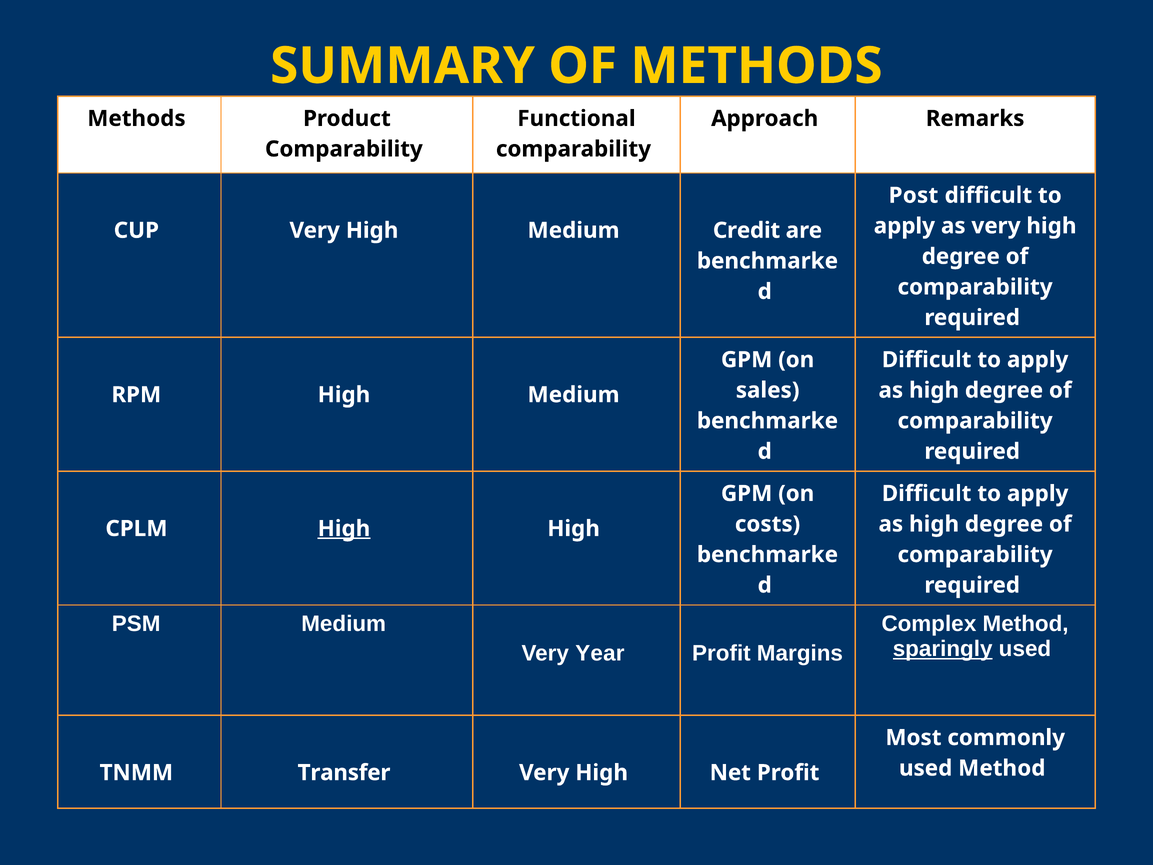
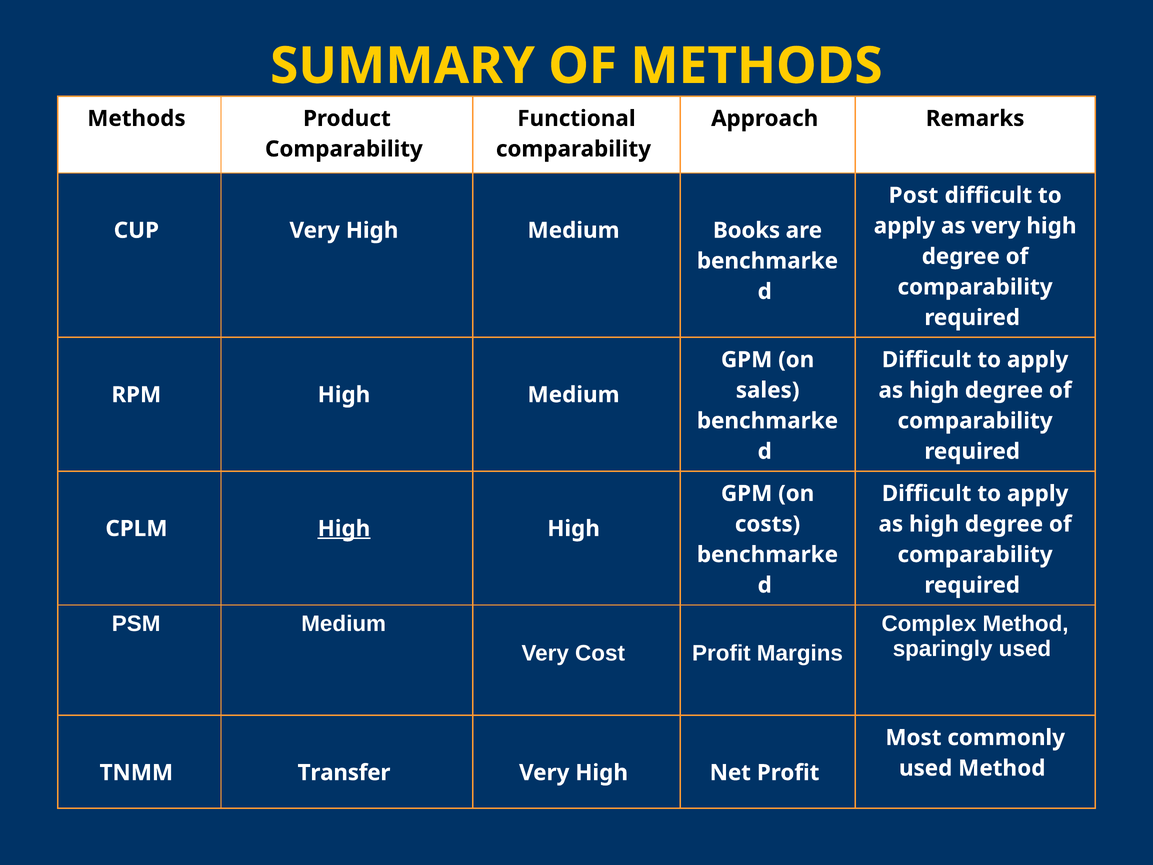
Credit: Credit -> Books
sparingly underline: present -> none
Year: Year -> Cost
